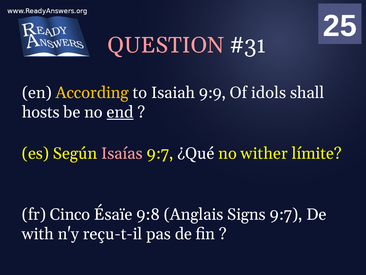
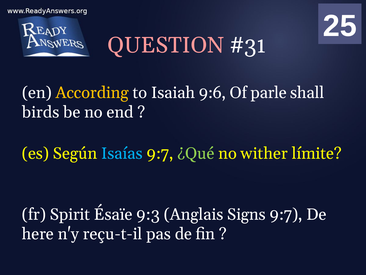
9:9: 9:9 -> 9:6
idols: idols -> parle
hosts: hosts -> birds
end underline: present -> none
Isaías colour: pink -> light blue
¿Qué colour: white -> light green
Cinco: Cinco -> Spirit
9:8: 9:8 -> 9:3
with: with -> here
